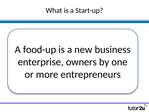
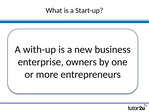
food-up: food-up -> with-up
